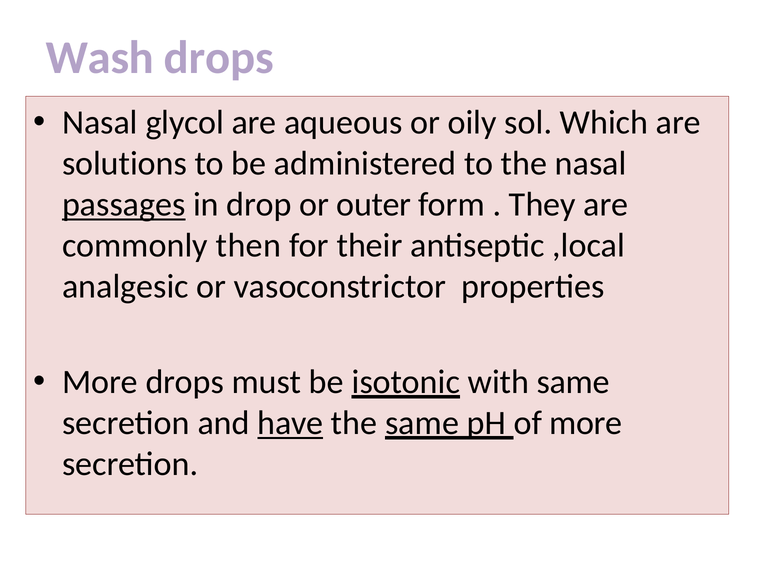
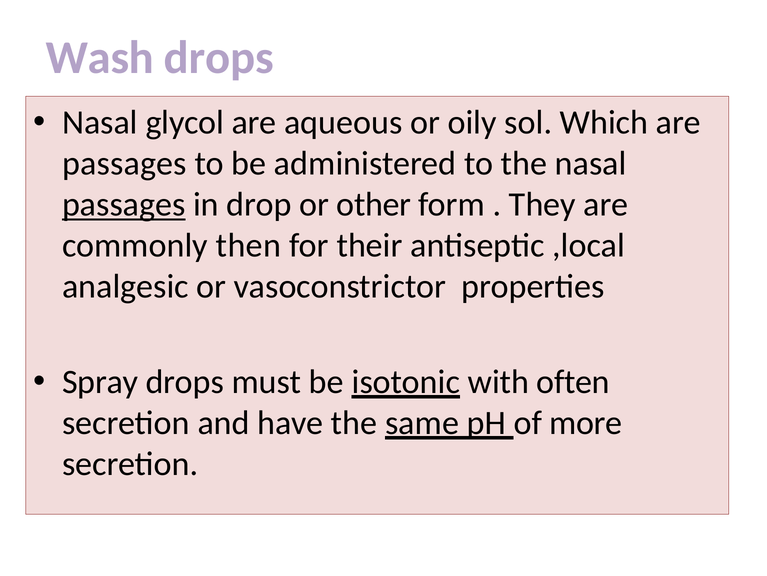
solutions at (124, 163): solutions -> passages
outer: outer -> other
More at (100, 382): More -> Spray
with same: same -> often
have underline: present -> none
